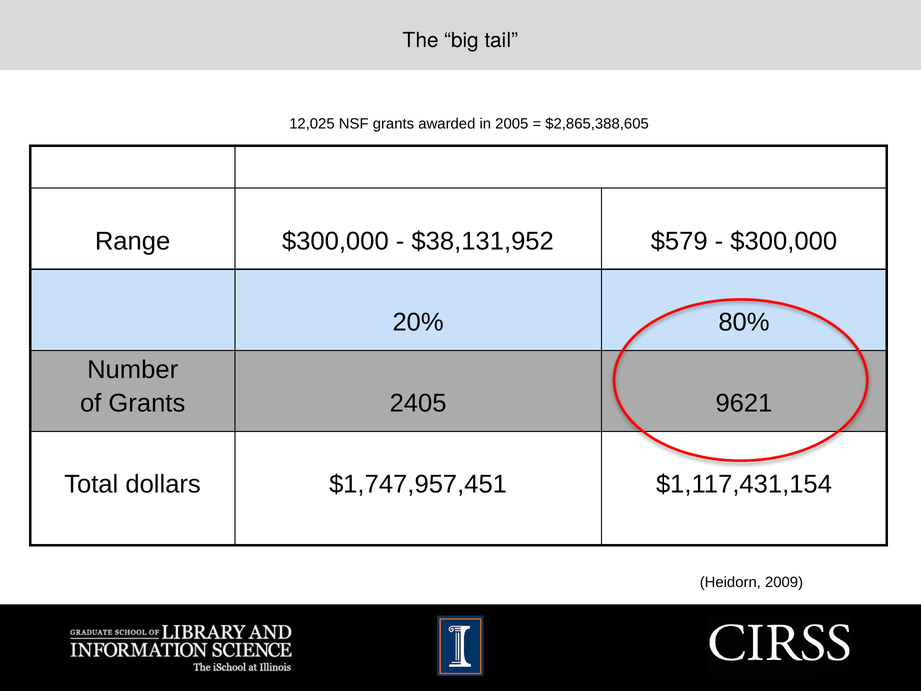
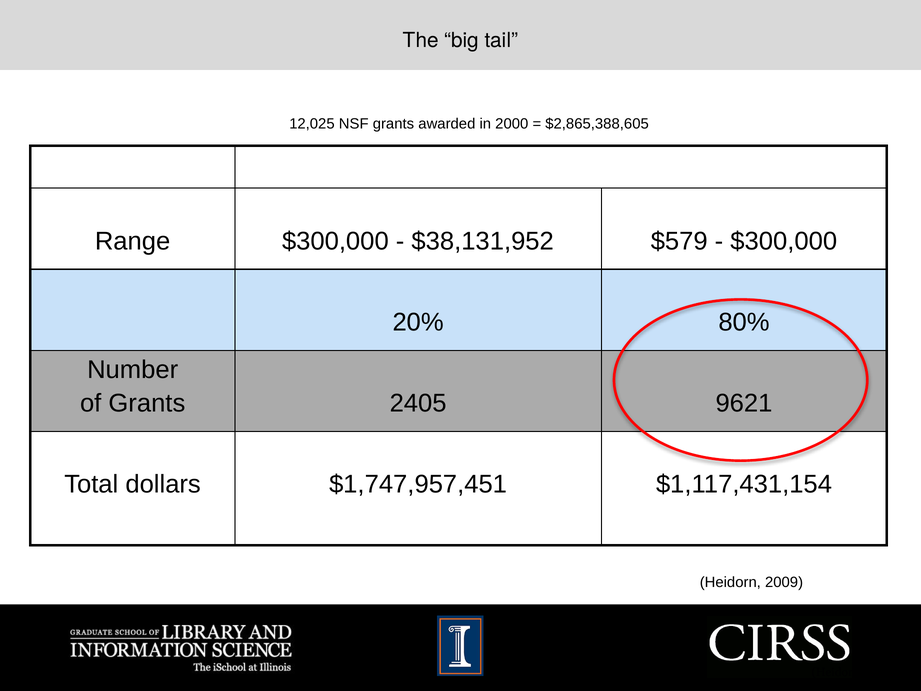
2005: 2005 -> 2000
